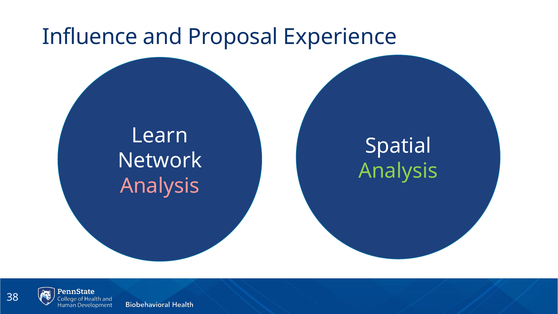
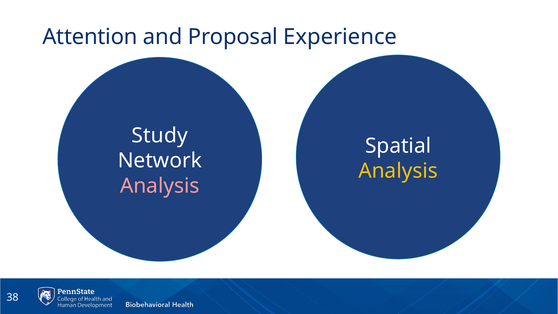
Influence: Influence -> Attention
Learn: Learn -> Study
Analysis at (398, 171) colour: light green -> yellow
